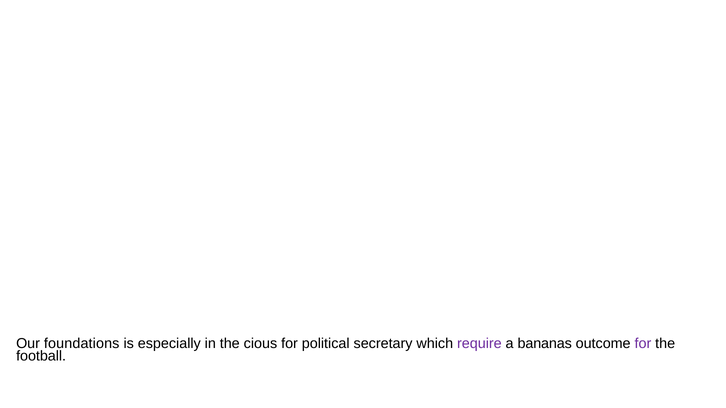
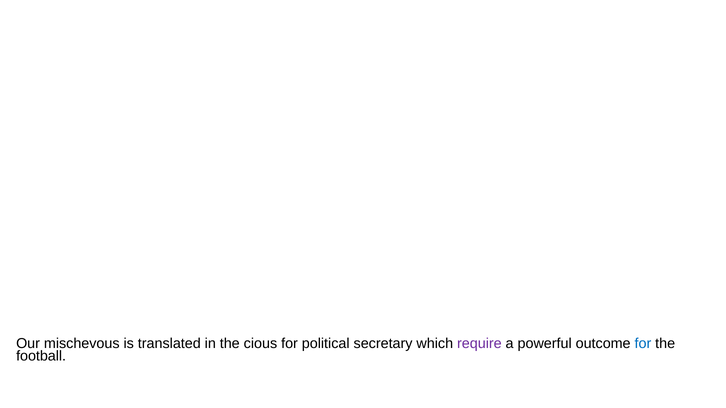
foundations: foundations -> mischevous
especially: especially -> translated
bananas: bananas -> powerful
for at (643, 344) colour: purple -> blue
